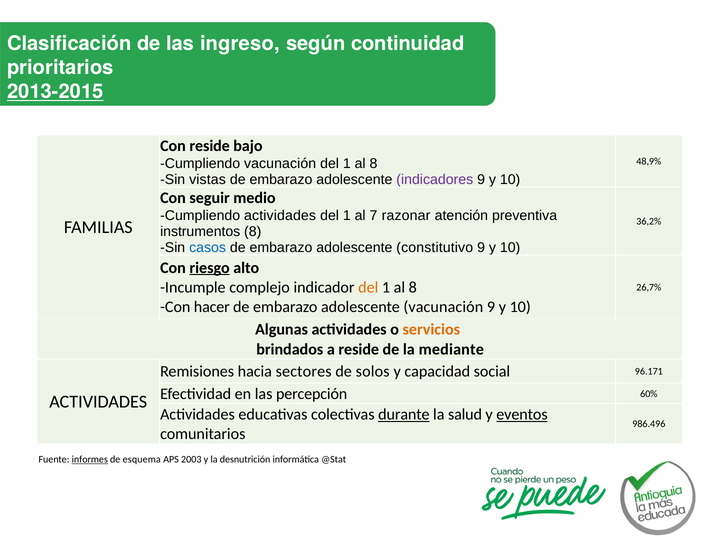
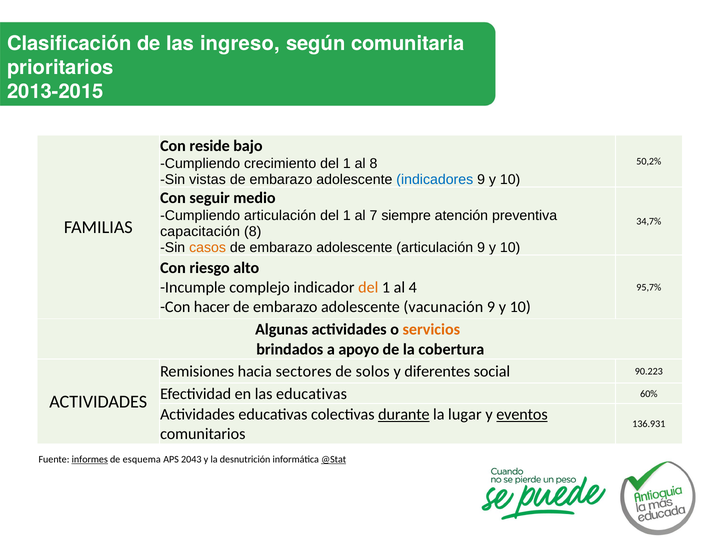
continuidad: continuidad -> comunitaria
2013-2015 underline: present -> none
Cumpliendo vacunación: vacunación -> crecimiento
48,9%: 48,9% -> 50,2%
indicadores colour: purple -> blue
Cumpliendo actividades: actividades -> articulación
razonar: razonar -> siempre
36,2%: 36,2% -> 34,7%
instrumentos: instrumentos -> capacitación
casos colour: blue -> orange
adolescente constitutivo: constitutivo -> articulación
riesgo underline: present -> none
8 at (413, 287): 8 -> 4
26,7%: 26,7% -> 95,7%
a reside: reside -> apoyo
mediante: mediante -> cobertura
capacidad: capacidad -> diferentes
96.171: 96.171 -> 90.223
las percepción: percepción -> educativas
salud: salud -> lugar
986.496: 986.496 -> 136.931
2003: 2003 -> 2043
@Stat underline: none -> present
